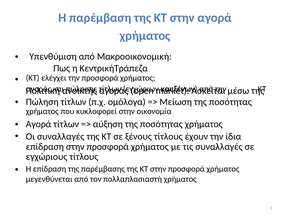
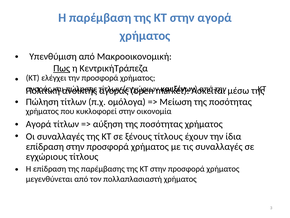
Πως underline: none -> present
